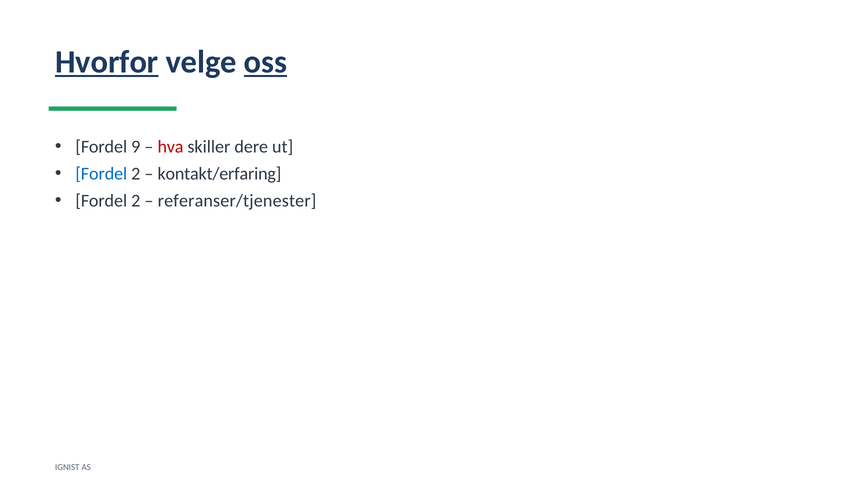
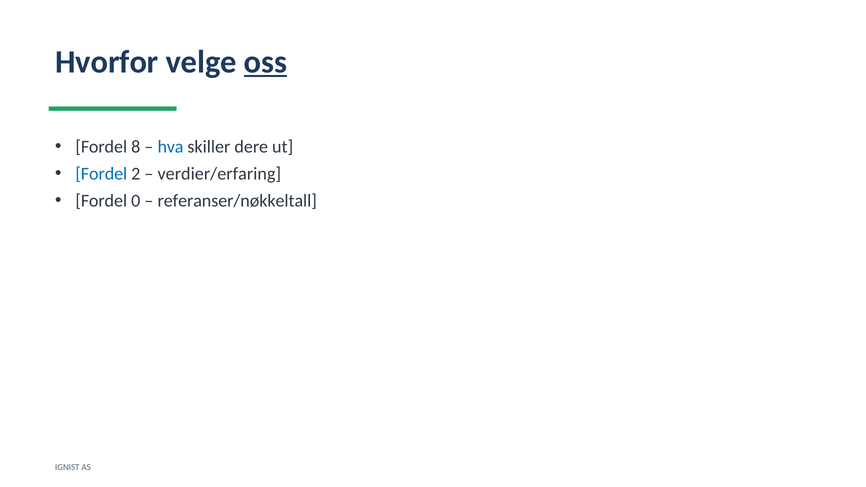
Hvorfor underline: present -> none
9: 9 -> 8
hva colour: red -> blue
kontakt/erfaring: kontakt/erfaring -> verdier/erfaring
2 at (136, 201): 2 -> 0
referanser/tjenester: referanser/tjenester -> referanser/nøkkeltall
